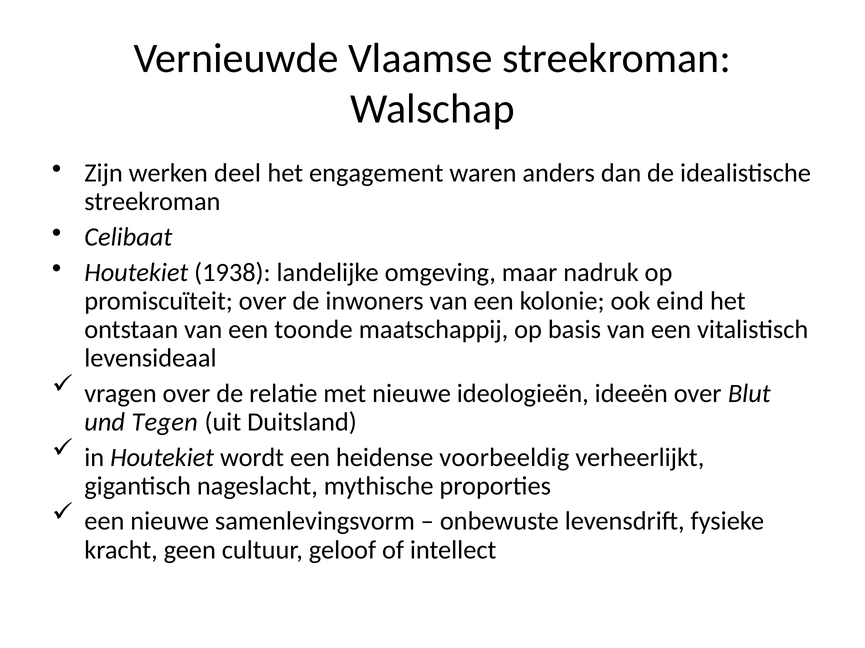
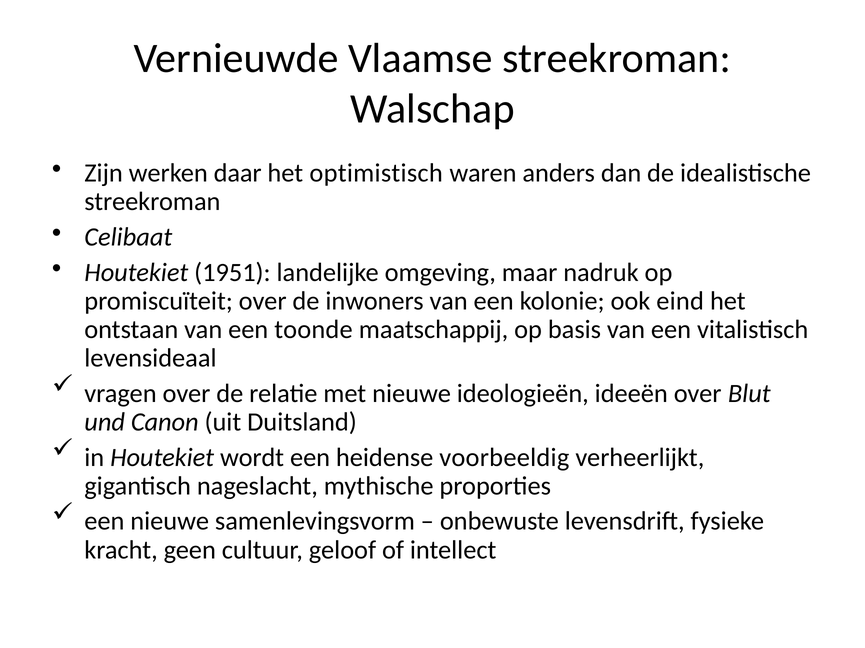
deel: deel -> daar
engagement: engagement -> optimistisch
1938: 1938 -> 1951
Tegen: Tegen -> Canon
